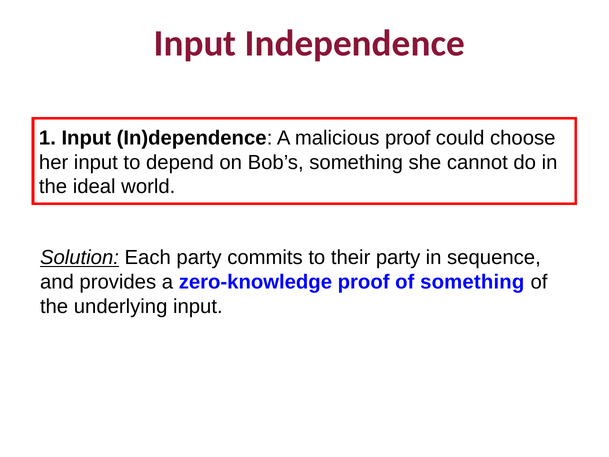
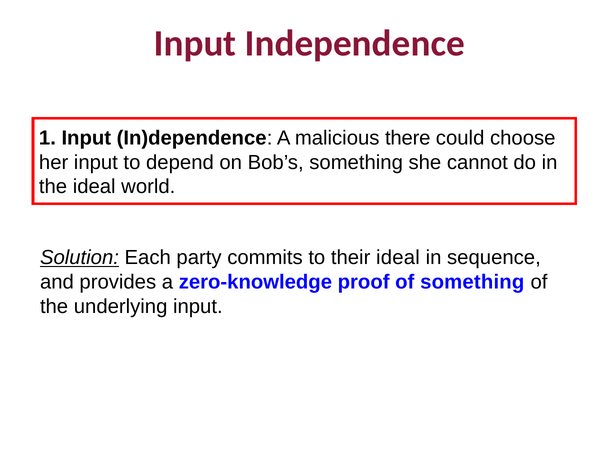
malicious proof: proof -> there
their party: party -> ideal
